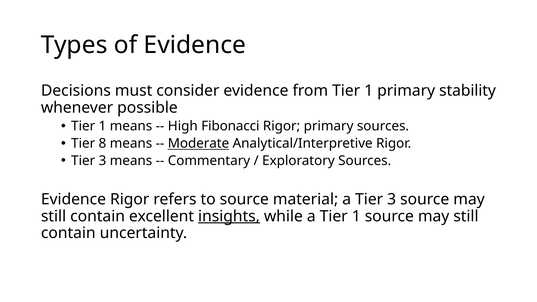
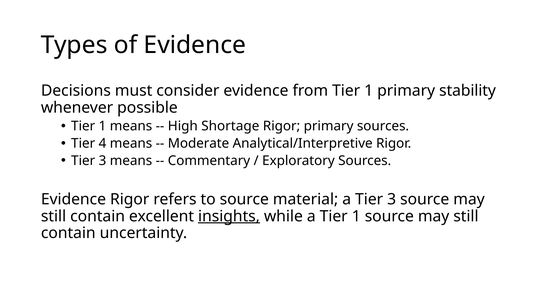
Fibonacci: Fibonacci -> Shortage
8: 8 -> 4
Moderate underline: present -> none
